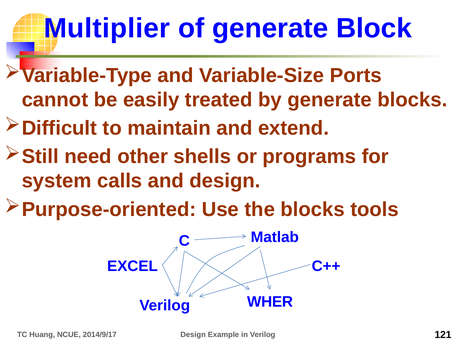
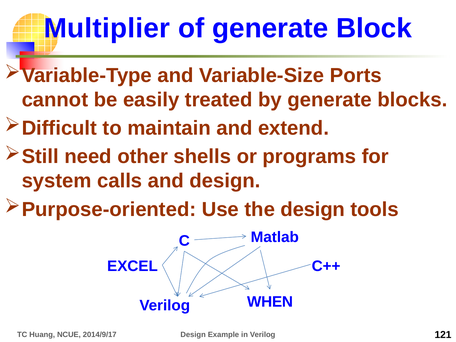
the blocks: blocks -> design
WHER: WHER -> WHEN
